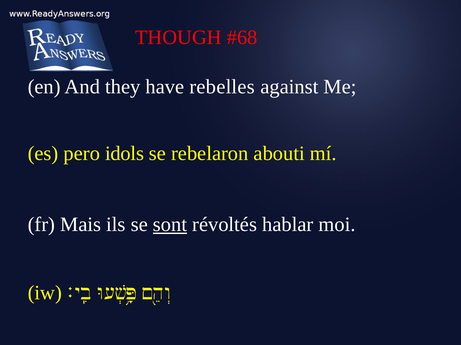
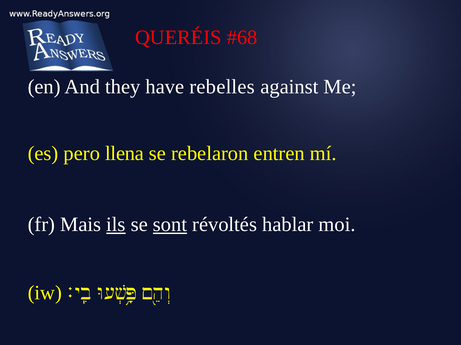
THOUGH: THOUGH -> QUERÉIS
idols: idols -> llena
abouti: abouti -> entren
ils underline: none -> present
